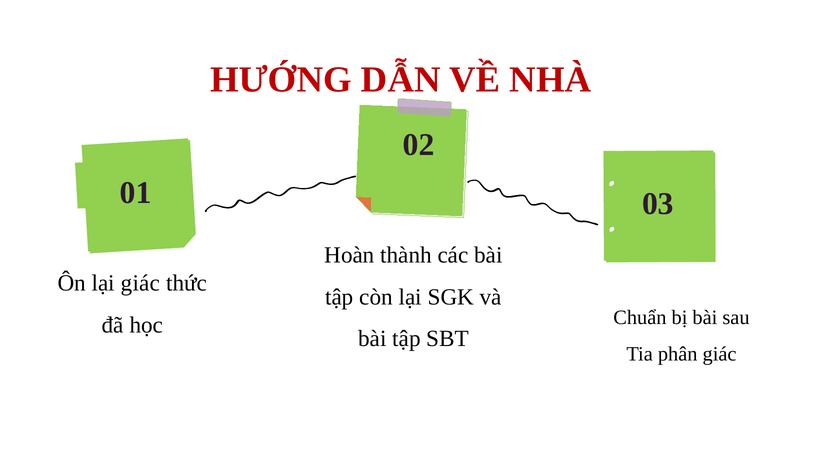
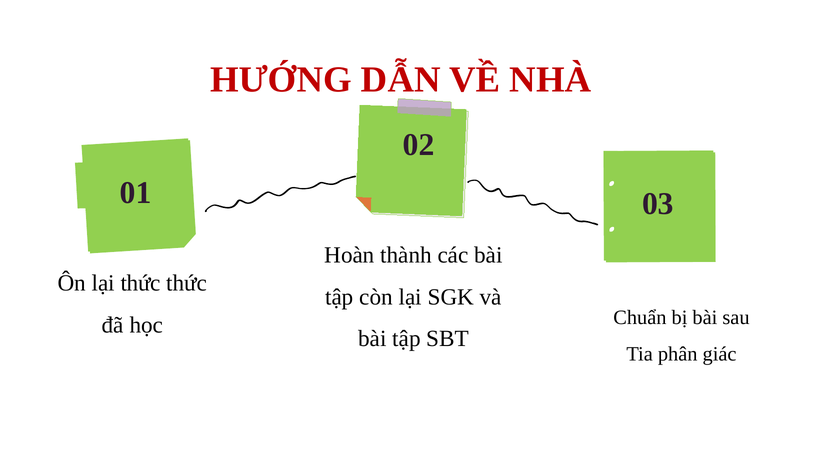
lại giác: giác -> thức
